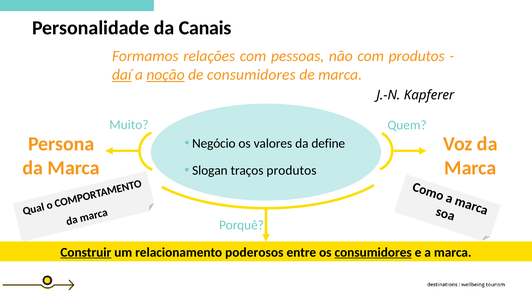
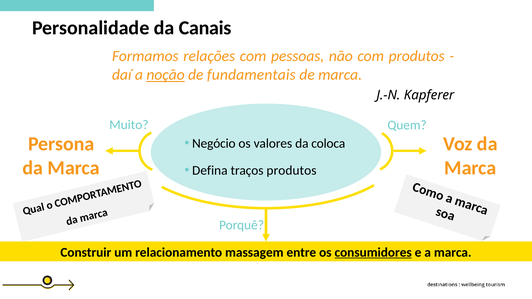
daí underline: present -> none
de consumidores: consumidores -> fundamentais
define: define -> coloca
Slogan: Slogan -> Defina
Construir underline: present -> none
poderosos: poderosos -> massagem
